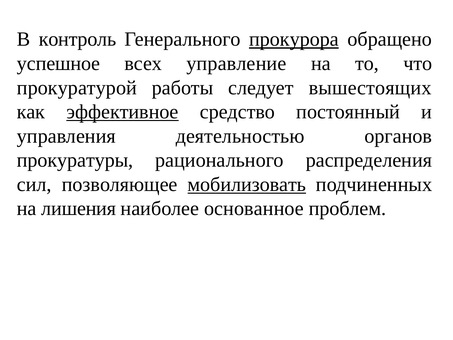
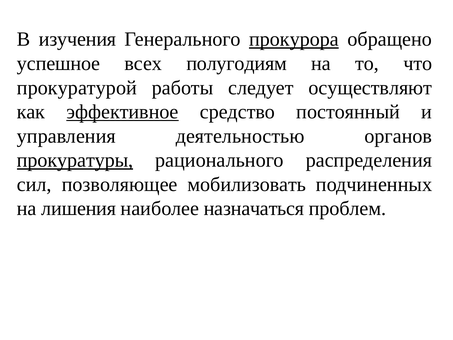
контроль: контроль -> изучения
управление: управление -> полугодиям
вышестоящих: вышестоящих -> осуществляют
прокуратуры underline: none -> present
мобилизовать underline: present -> none
основанное: основанное -> назначаться
